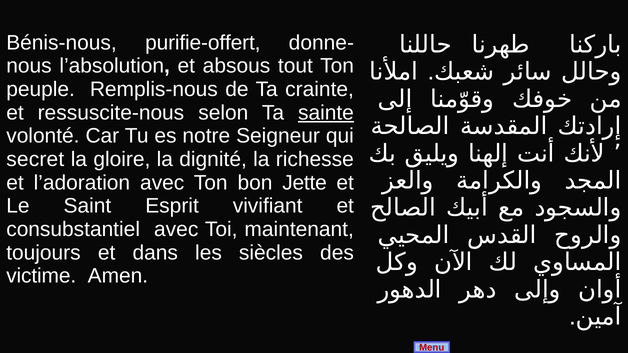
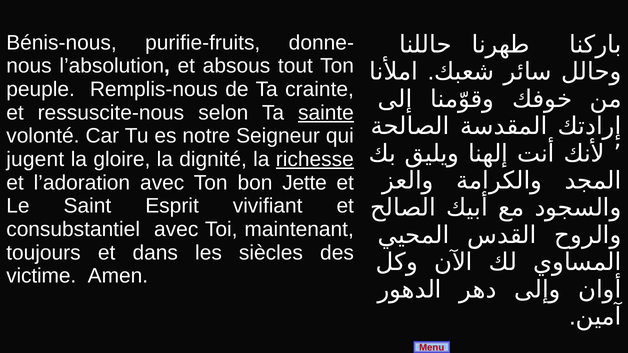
purifie-offert: purifie-offert -> purifie-fruits
secret: secret -> jugent
richesse underline: none -> present
